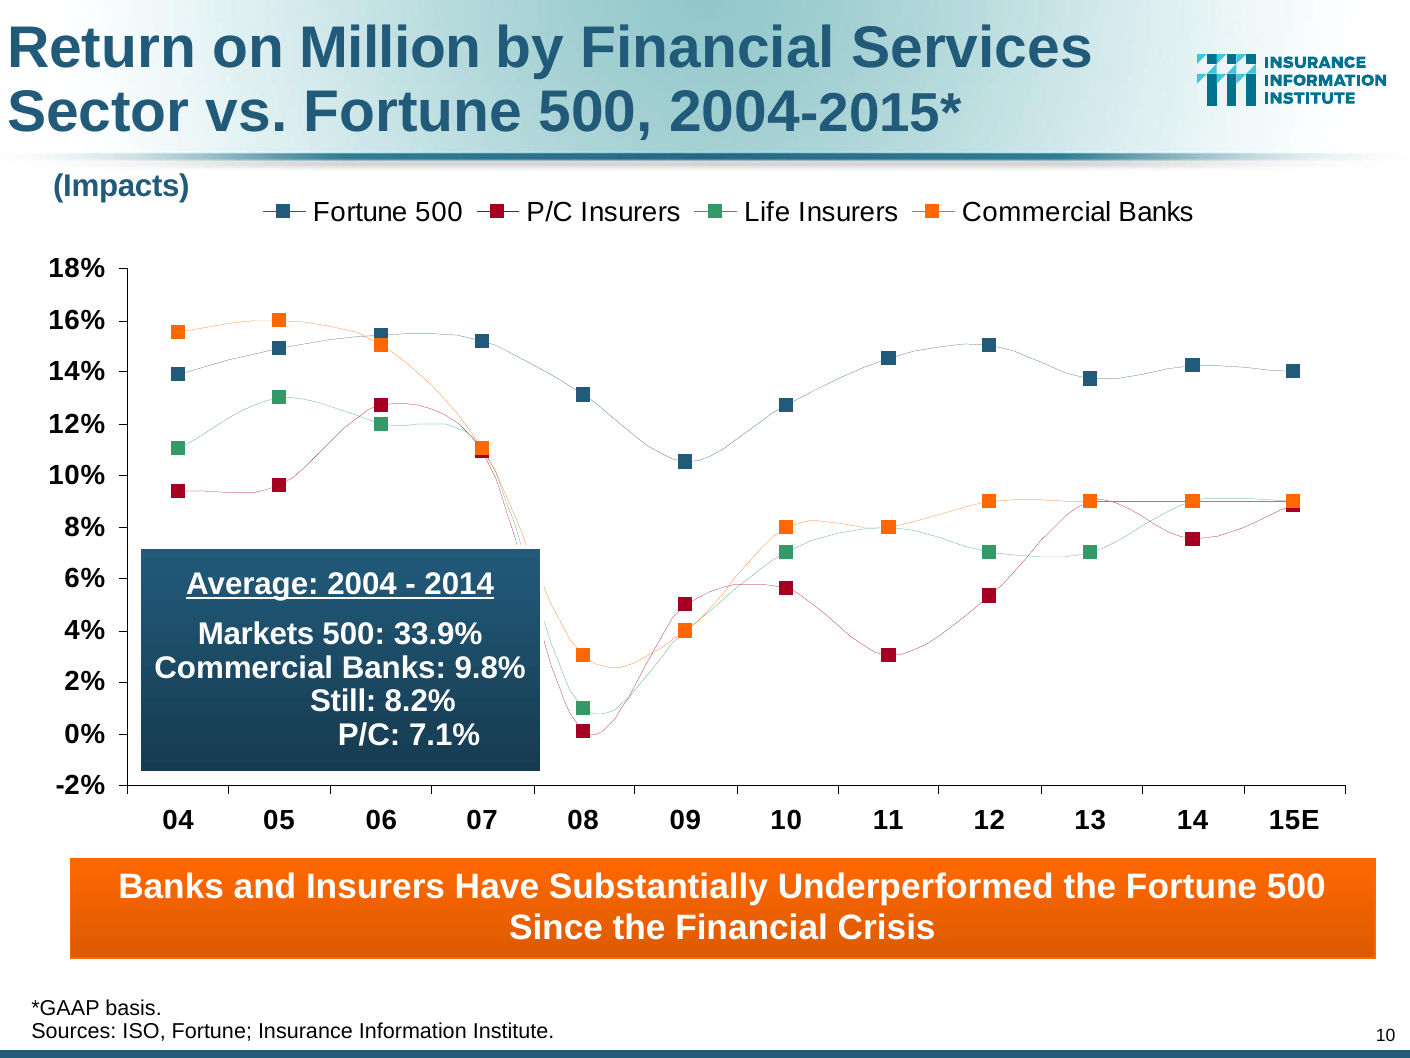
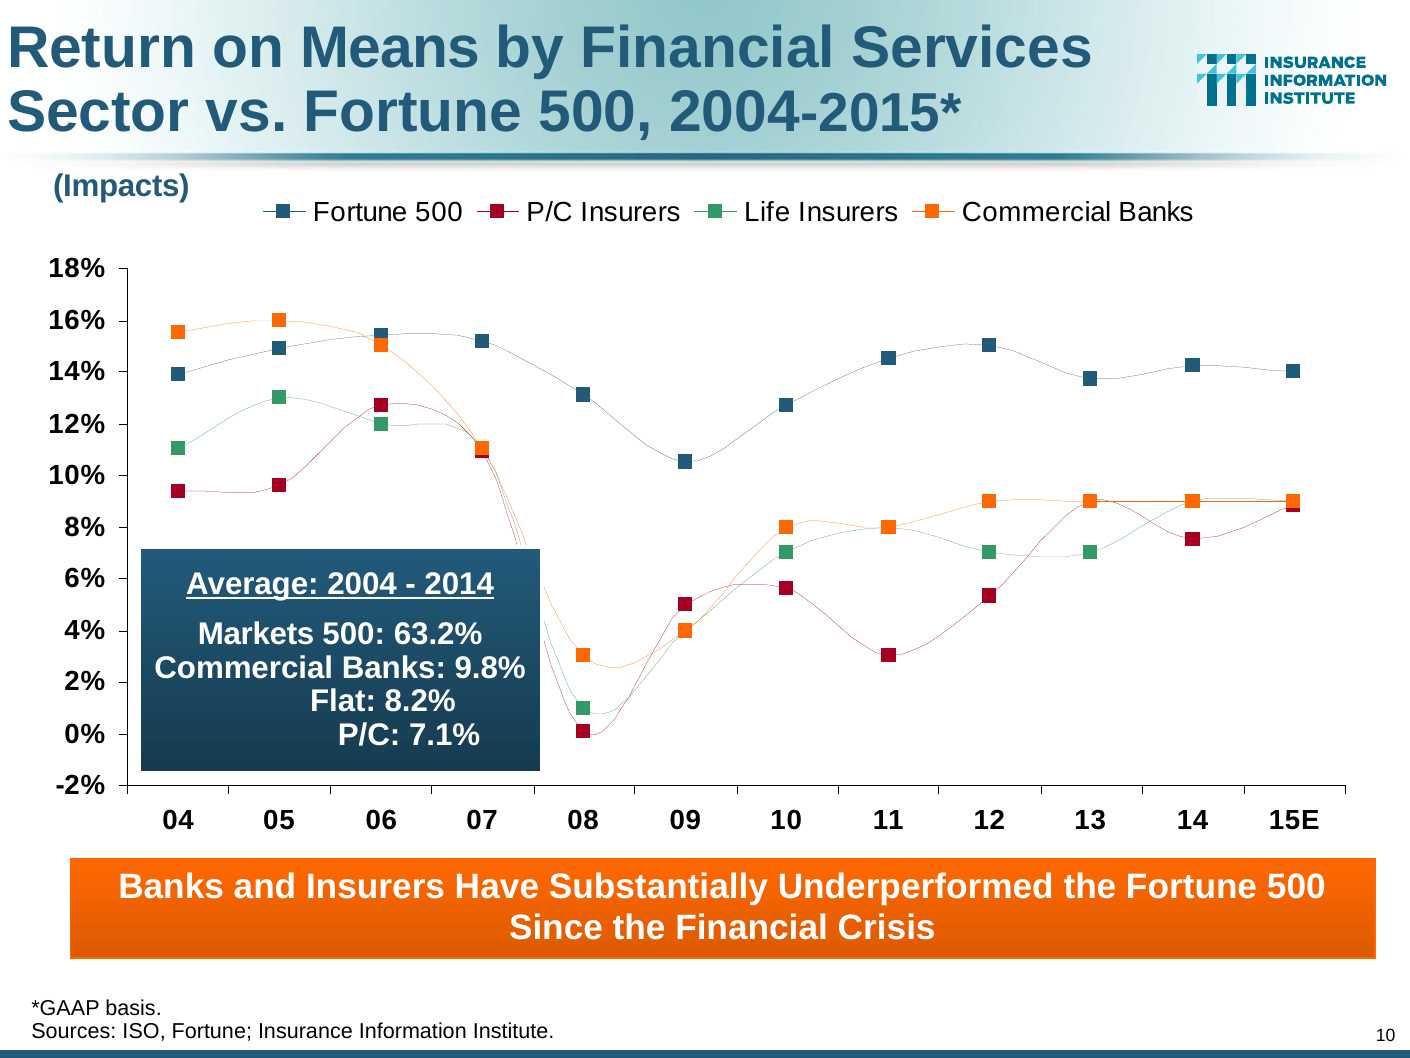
Million: Million -> Means
33.9%: 33.9% -> 63.2%
Still: Still -> Flat
